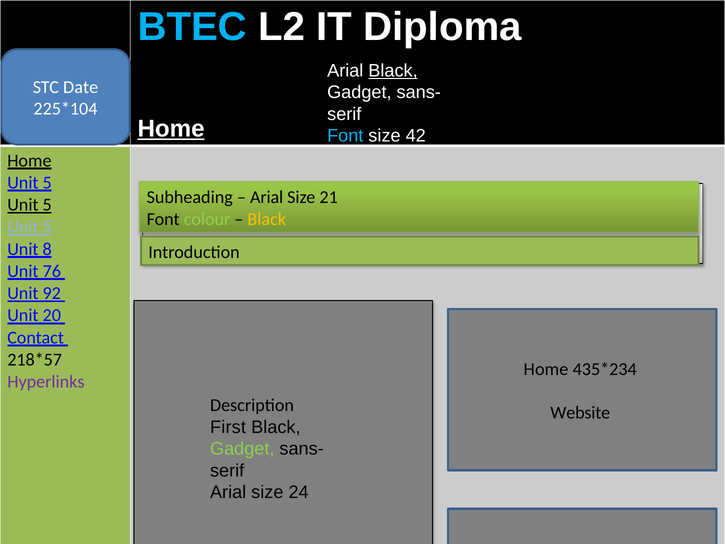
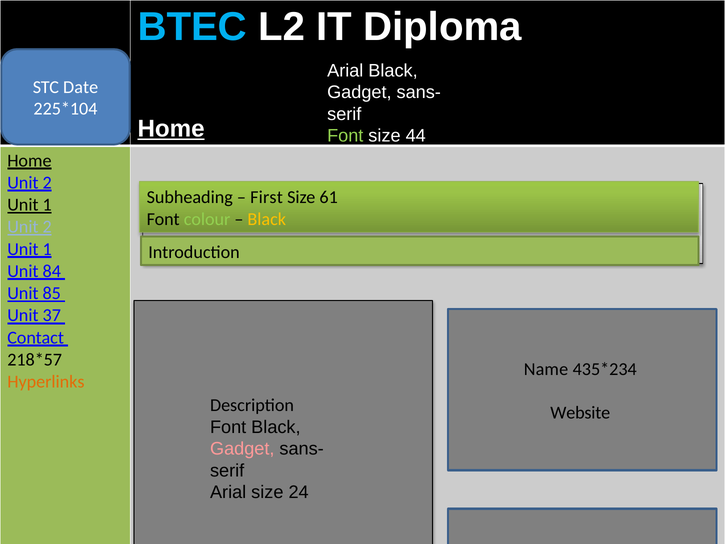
Black at (393, 71) underline: present -> none
Font at (345, 136) colour: light blue -> light green
42: 42 -> 44
5 at (47, 183): 5 -> 2
Arial at (267, 197): Arial -> First
21: 21 -> 61
5 at (47, 205): 5 -> 1
5 at (47, 227): 5 -> 2
8 at (47, 249): 8 -> 1
76: 76 -> 84
92: 92 -> 85
20: 20 -> 37
Home at (546, 369): Home -> Name
Hyperlinks colour: purple -> orange
First at (228, 427): First -> Font
Gadget at (242, 449) colour: light green -> pink
